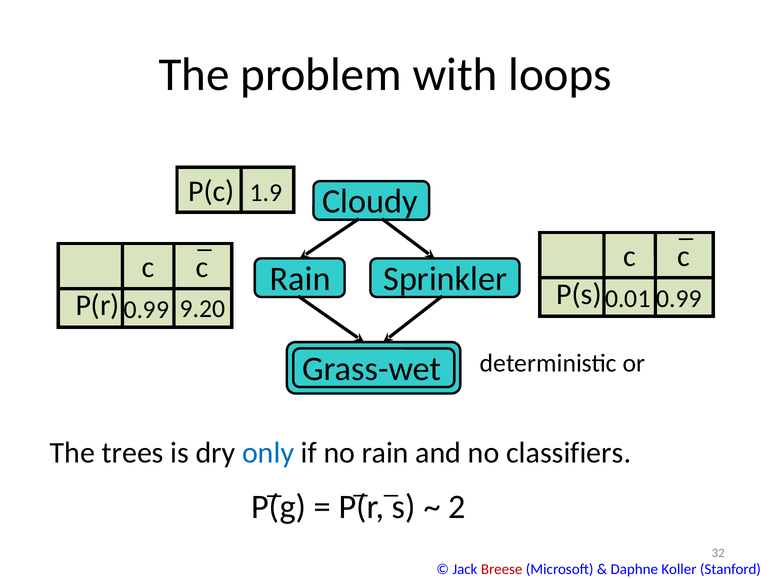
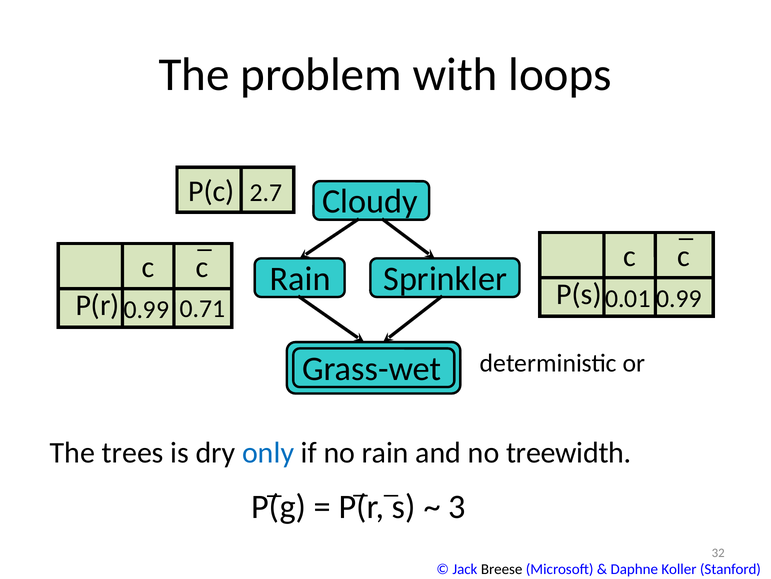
1.9: 1.9 -> 2.7
9.20: 9.20 -> 0.71
classifiers: classifiers -> treewidth
2: 2 -> 3
Breese colour: red -> black
